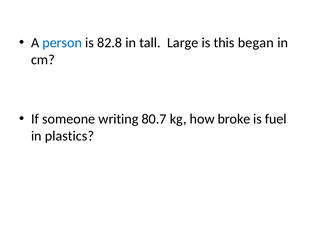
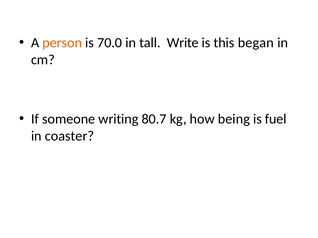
person colour: blue -> orange
82.8: 82.8 -> 70.0
Large: Large -> Write
broke: broke -> being
plastics: plastics -> coaster
